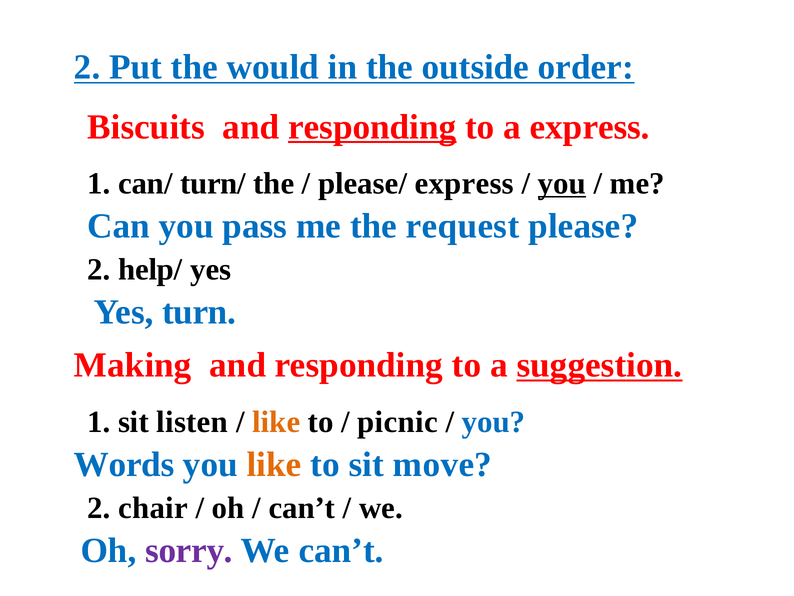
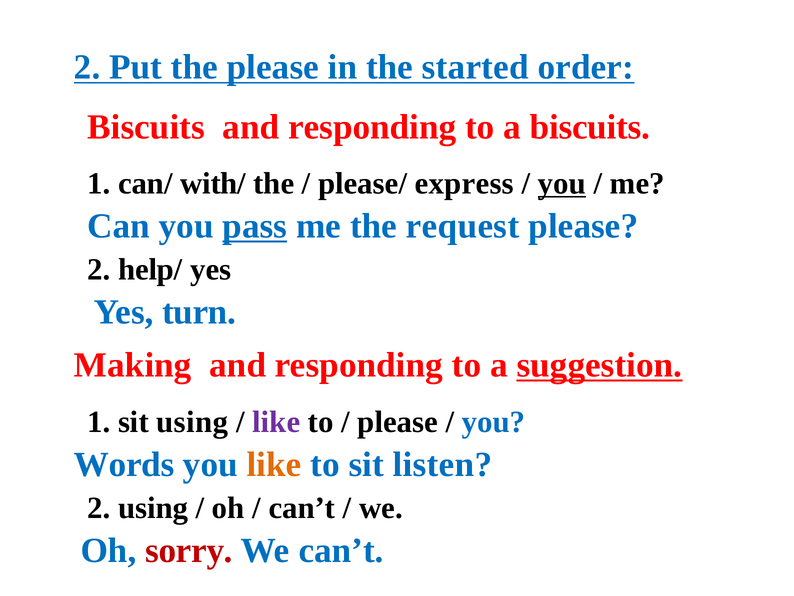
the would: would -> please
outside: outside -> started
responding at (372, 127) underline: present -> none
a express: express -> biscuits
turn/: turn/ -> with/
pass underline: none -> present
sit listen: listen -> using
like at (276, 422) colour: orange -> purple
picnic at (398, 422): picnic -> please
move: move -> listen
2 chair: chair -> using
sorry colour: purple -> red
